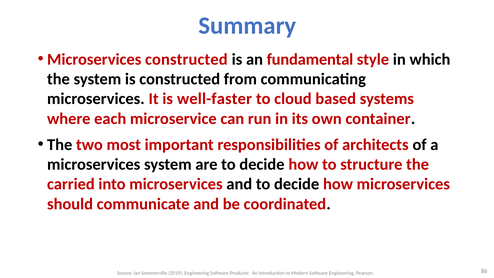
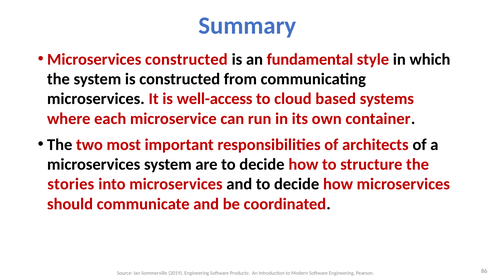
well-faster: well-faster -> well-access
carried: carried -> stories
